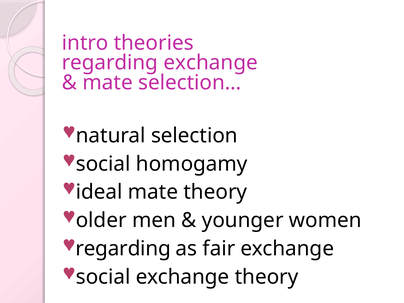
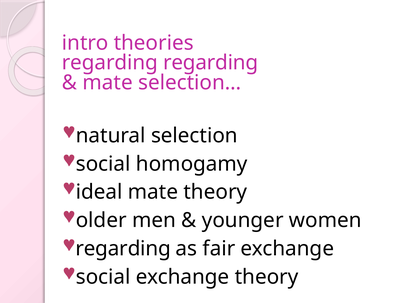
regarding exchange: exchange -> regarding
